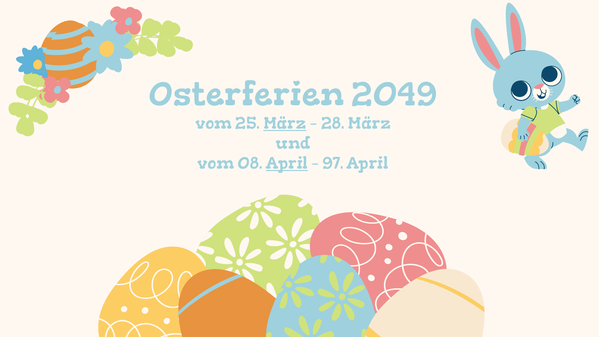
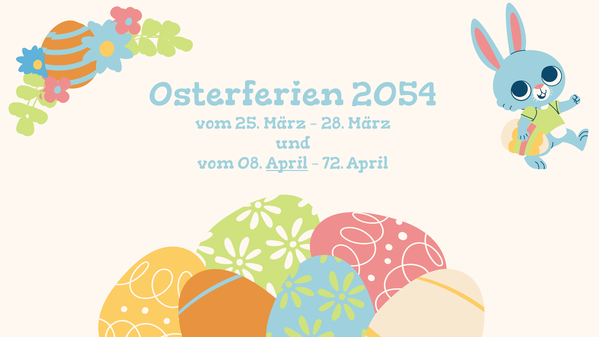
2049: 2049 -> 2054
März at (285, 123) underline: present -> none
97: 97 -> 72
